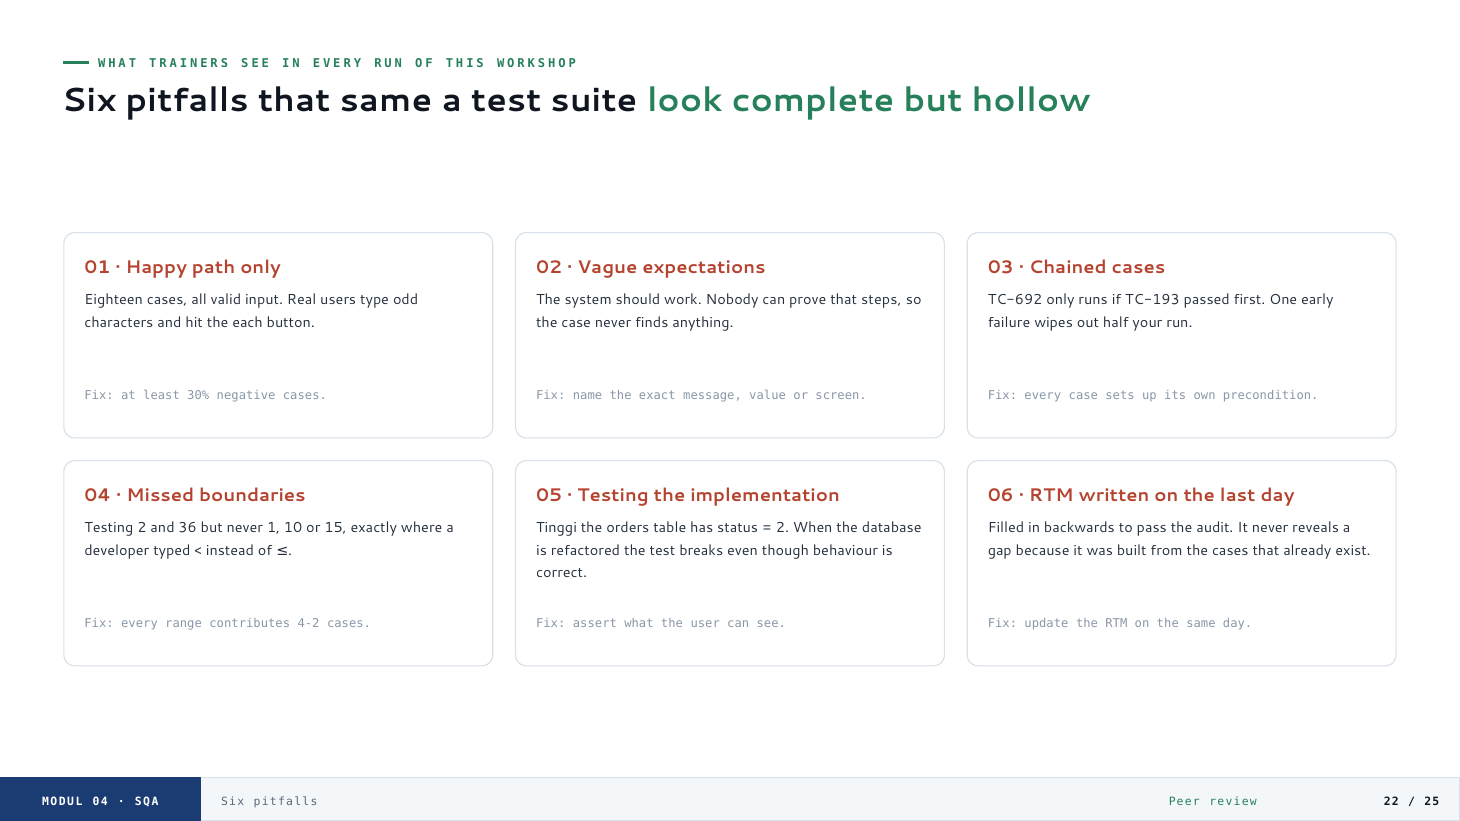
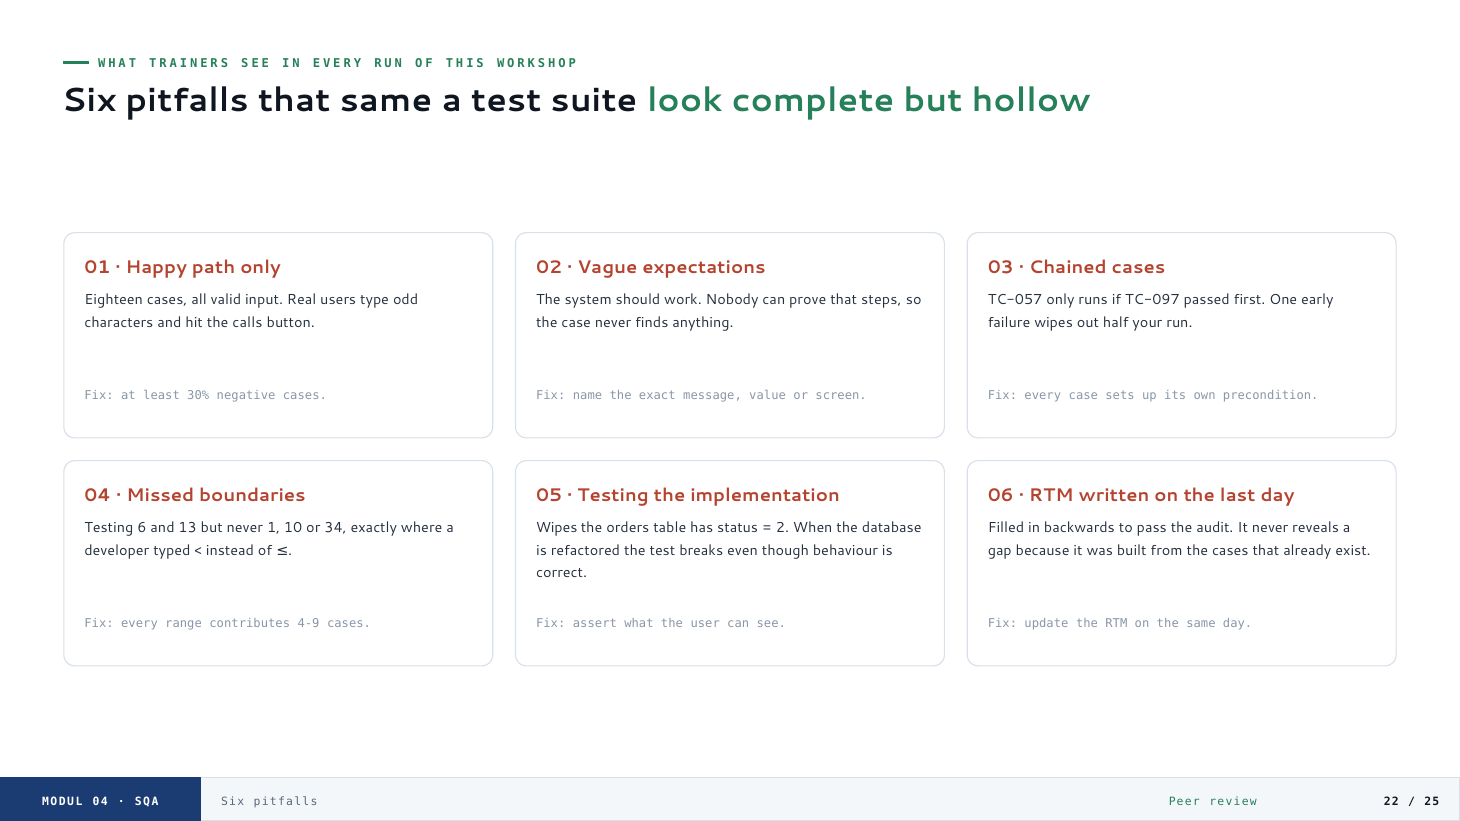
TC-692: TC-692 -> TC-057
TC-193: TC-193 -> TC-097
each: each -> calls
Testing 2: 2 -> 6
36: 36 -> 13
15: 15 -> 34
Tinggi at (557, 528): Tinggi -> Wipes
4-2: 4-2 -> 4-9
